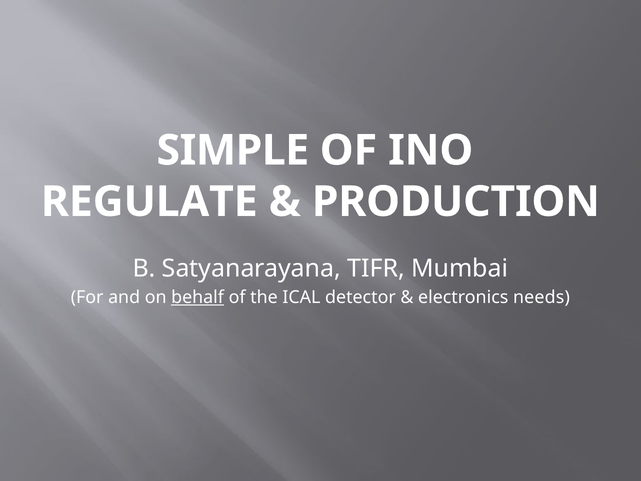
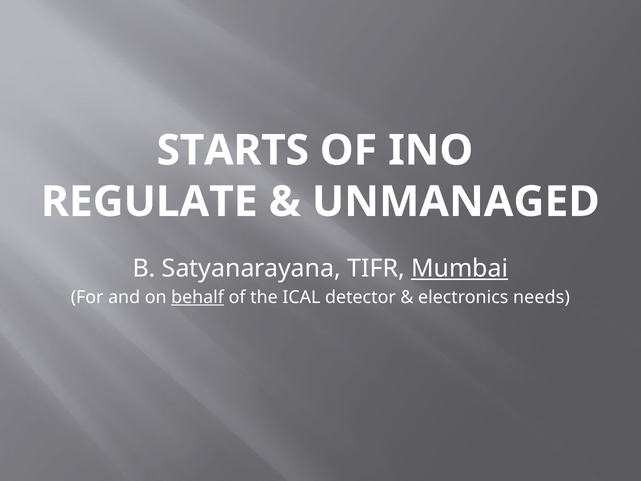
SIMPLE: SIMPLE -> STARTS
PRODUCTION: PRODUCTION -> UNMANAGED
Mumbai underline: none -> present
